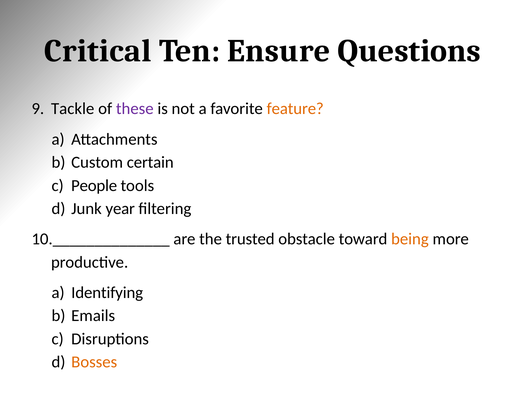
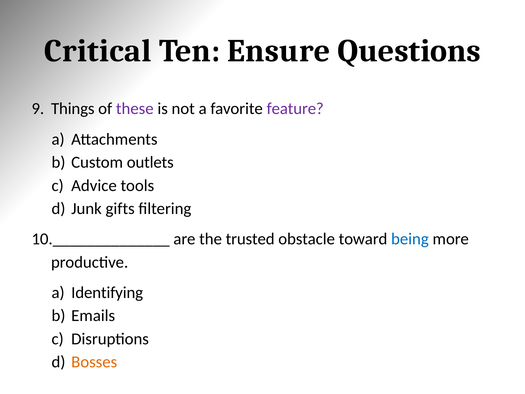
Tackle: Tackle -> Things
feature colour: orange -> purple
certain: certain -> outlets
People: People -> Advice
year: year -> gifts
being colour: orange -> blue
